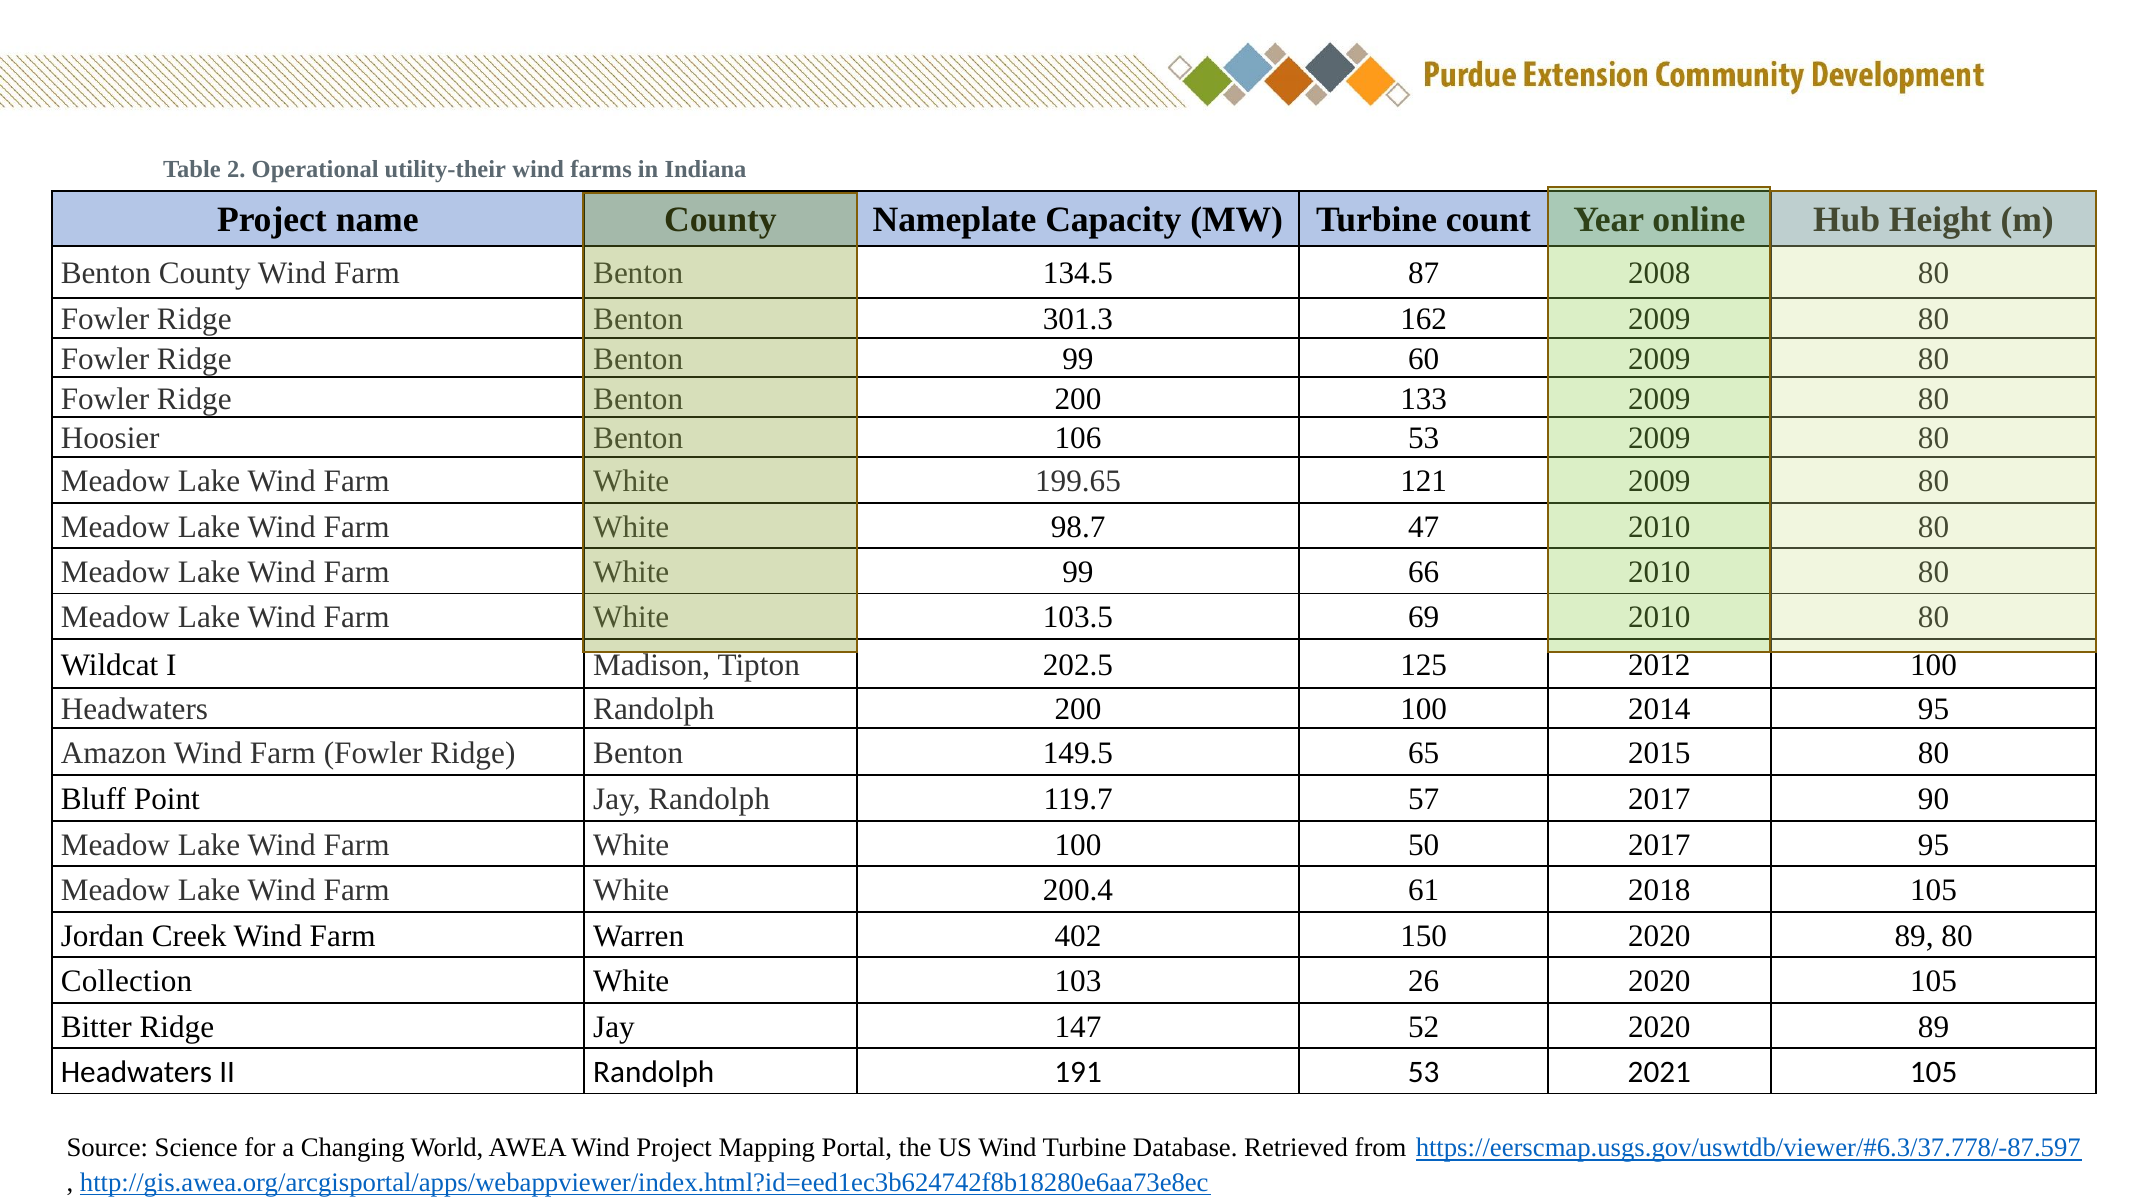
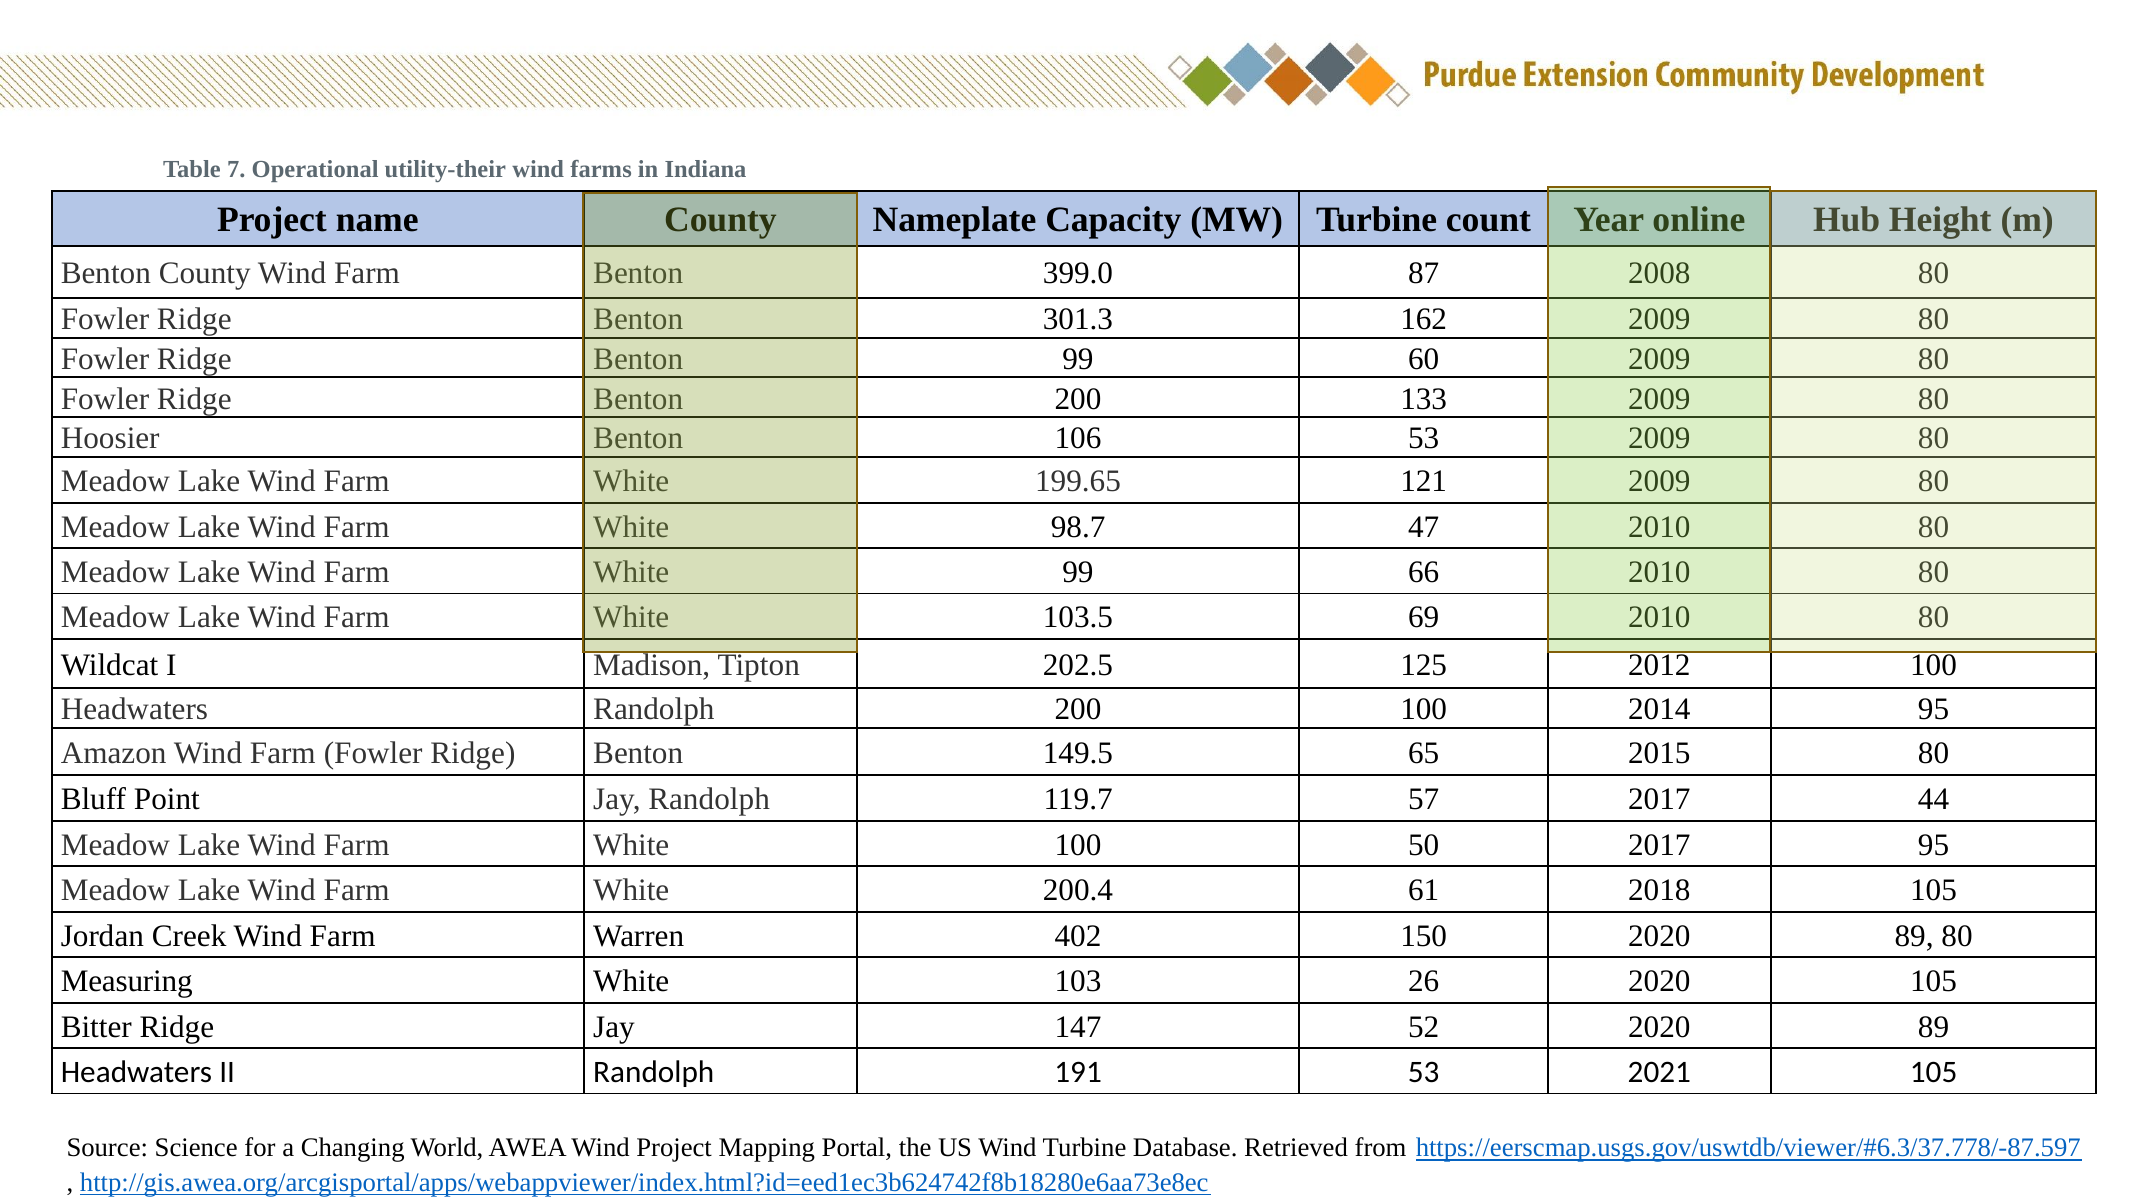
2: 2 -> 7
134.5: 134.5 -> 399.0
90: 90 -> 44
Collection: Collection -> Measuring
